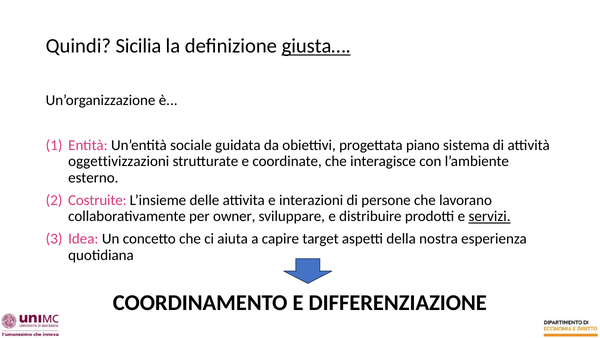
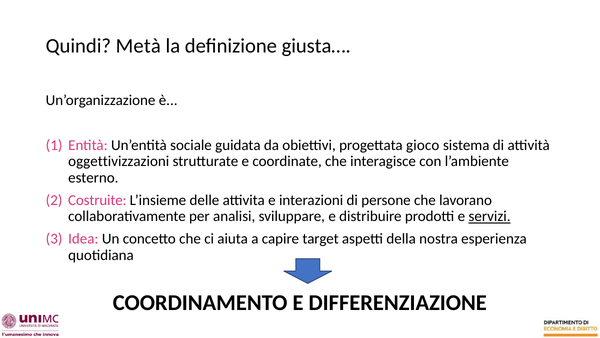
Sicilia: Sicilia -> Metà
giusta… underline: present -> none
piano: piano -> gioco
owner: owner -> analisi
